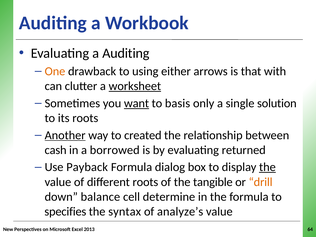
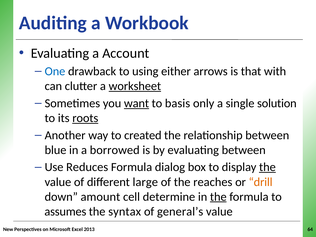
a Auditing: Auditing -> Account
One colour: orange -> blue
roots at (85, 118) underline: none -> present
Another underline: present -> none
cash: cash -> blue
evaluating returned: returned -> between
Payback: Payback -> Reduces
different roots: roots -> large
tangible: tangible -> reaches
balance: balance -> amount
the at (218, 197) underline: none -> present
specifies: specifies -> assumes
analyze’s: analyze’s -> general’s
